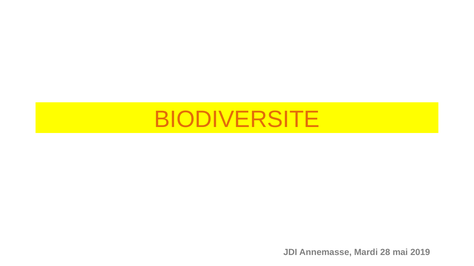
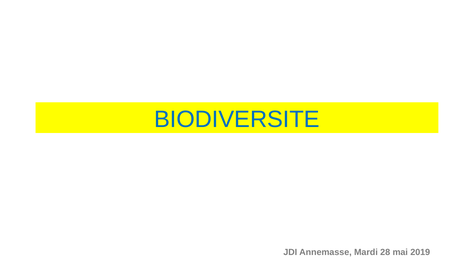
BIODIVERSITE colour: orange -> blue
